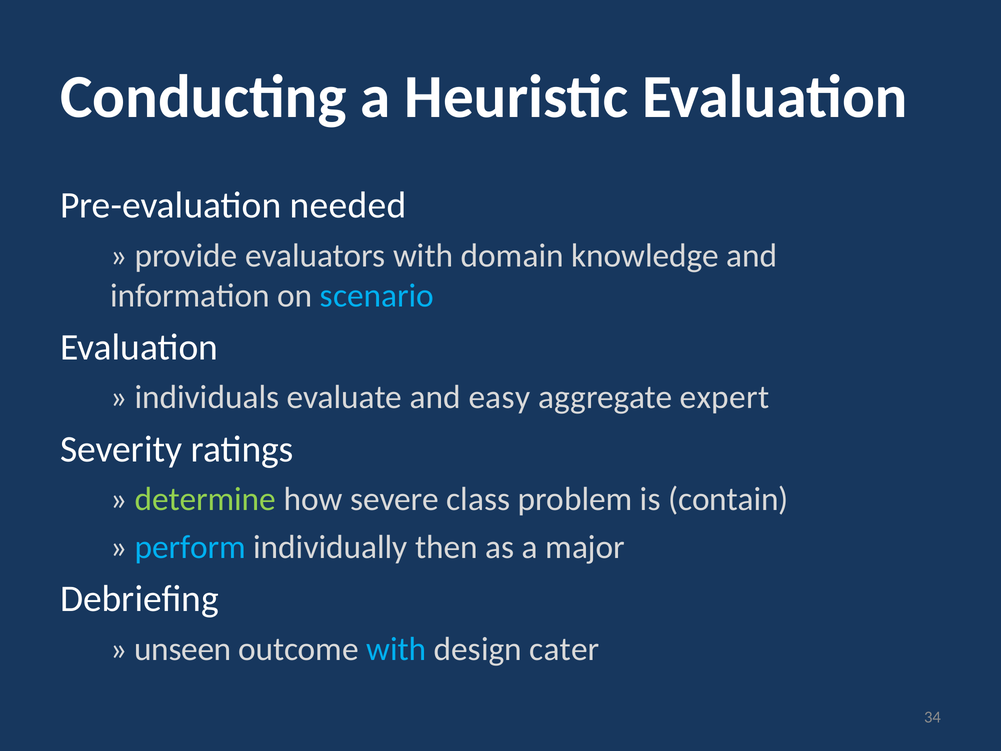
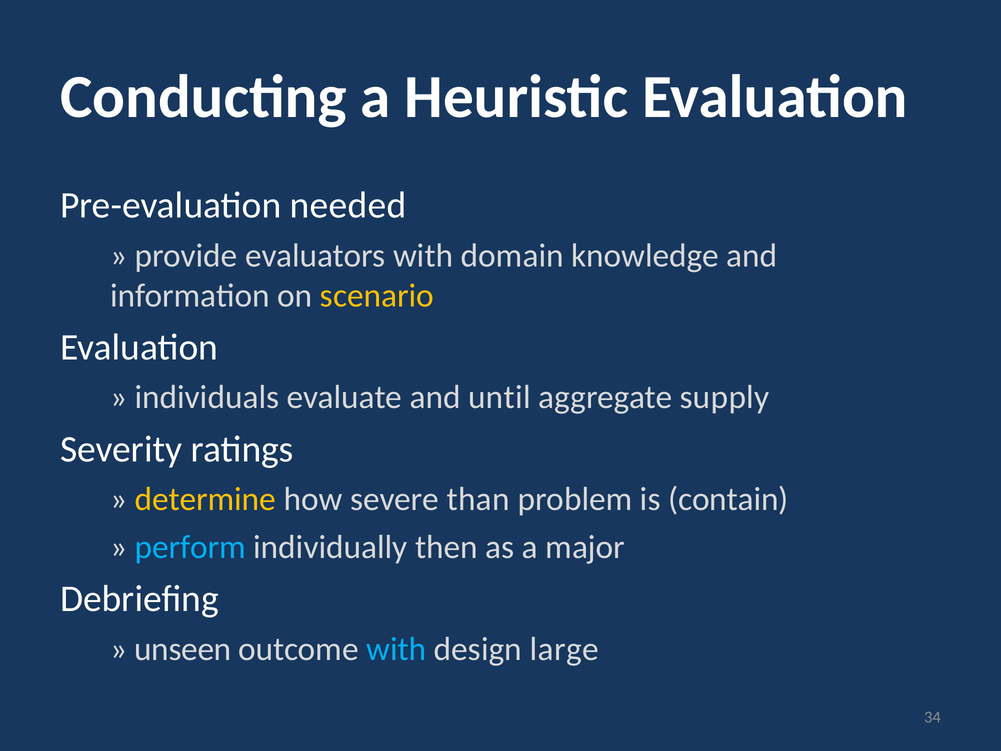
scenario colour: light blue -> yellow
easy: easy -> until
expert: expert -> supply
determine colour: light green -> yellow
class: class -> than
cater: cater -> large
